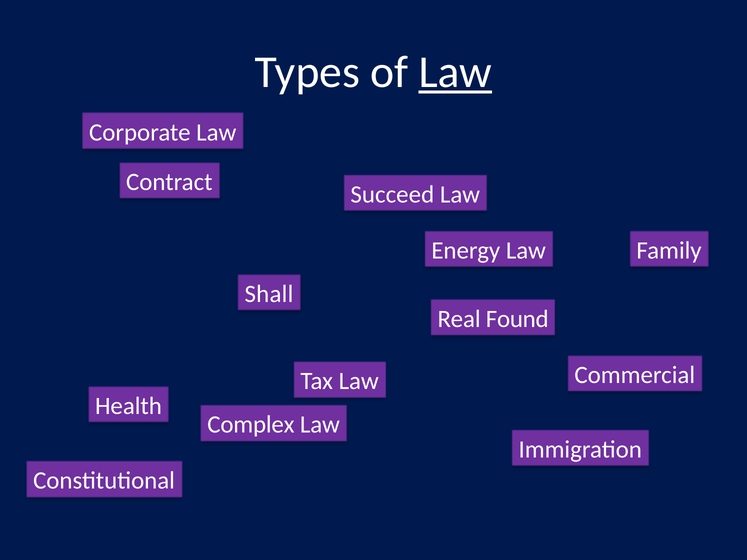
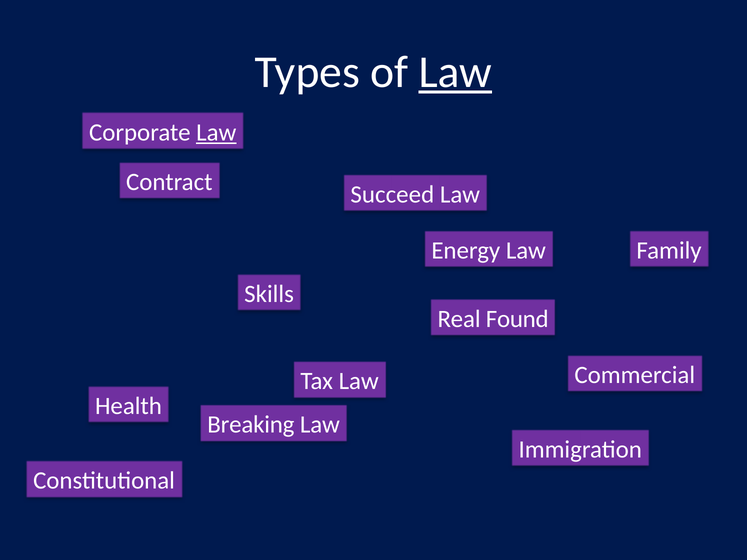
Law at (216, 132) underline: none -> present
Shall: Shall -> Skills
Complex: Complex -> Breaking
